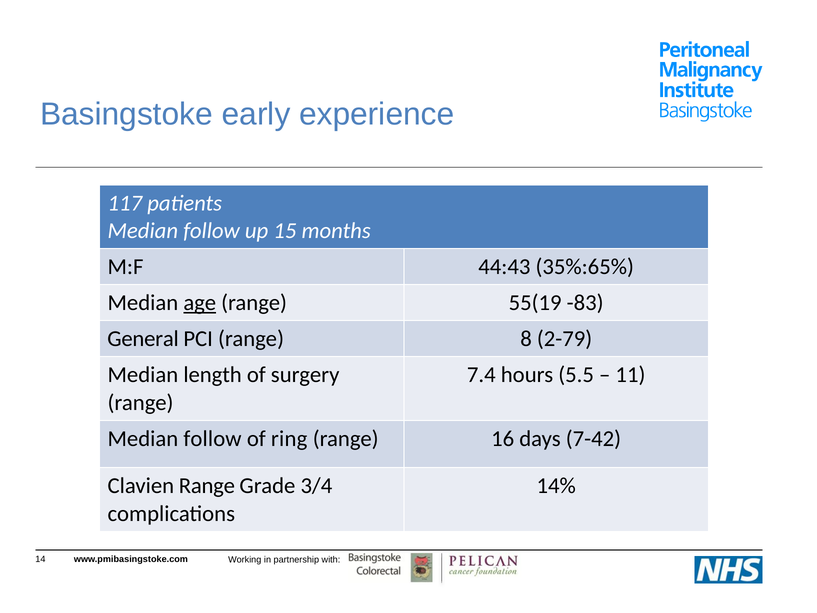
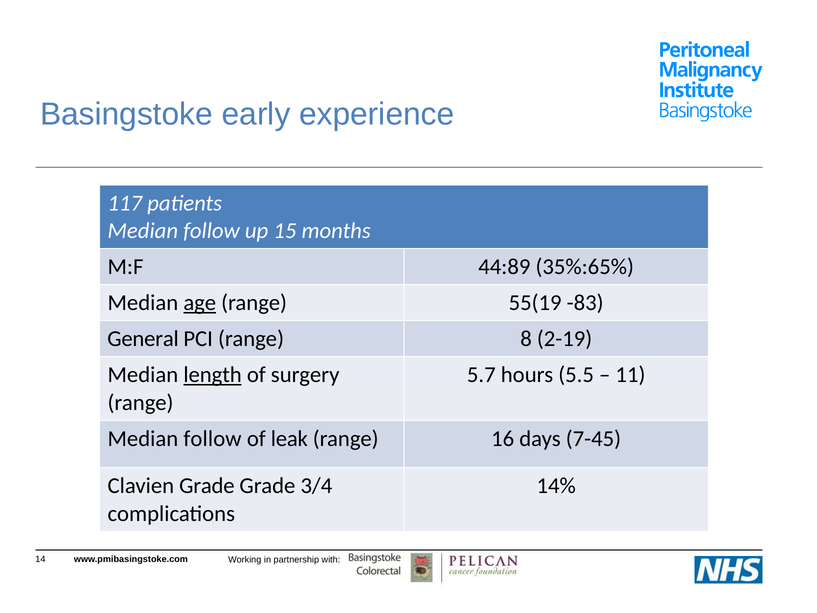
44:43: 44:43 -> 44:89
2-79: 2-79 -> 2-19
length underline: none -> present
7.4: 7.4 -> 5.7
ring: ring -> leak
7-42: 7-42 -> 7-45
Clavien Range: Range -> Grade
